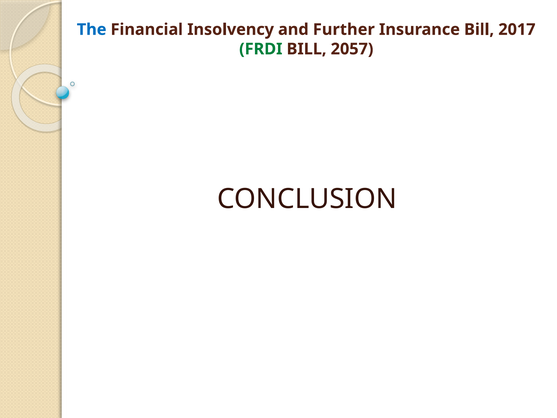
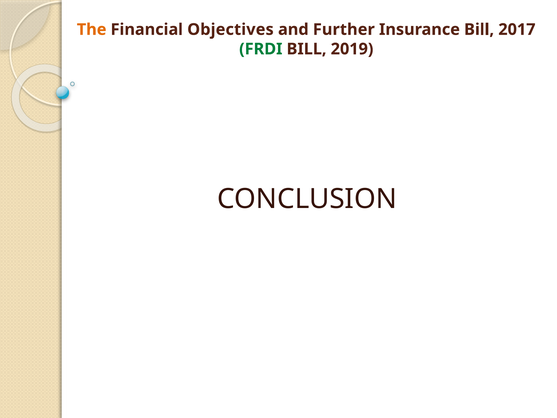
The colour: blue -> orange
Insolvency: Insolvency -> Objectives
2057: 2057 -> 2019
